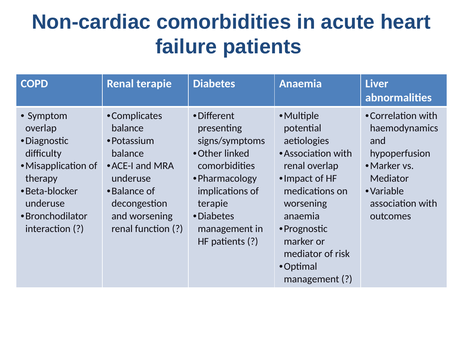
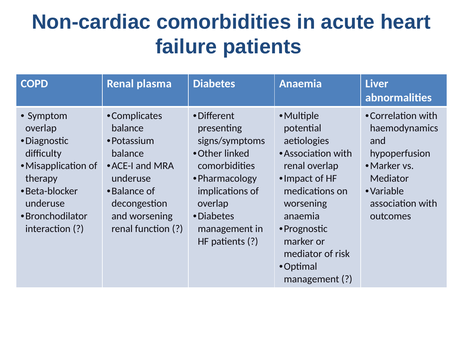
Renal terapie: terapie -> plasma
terapie at (213, 204): terapie -> overlap
